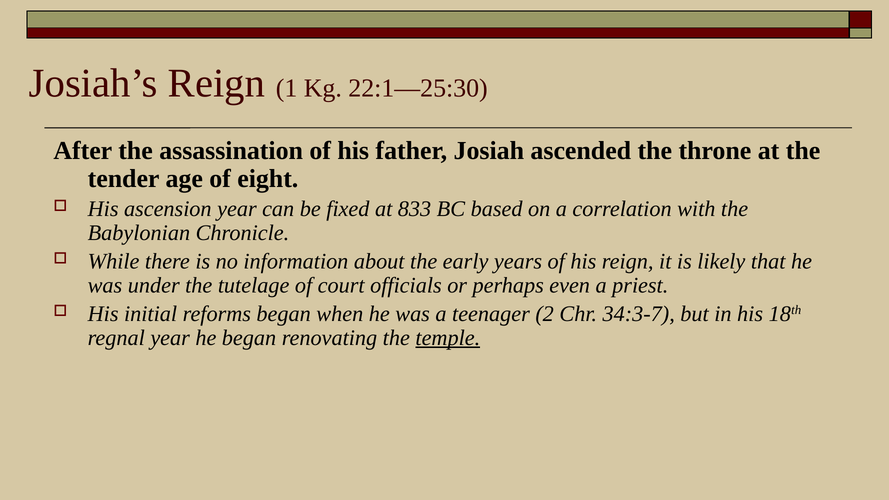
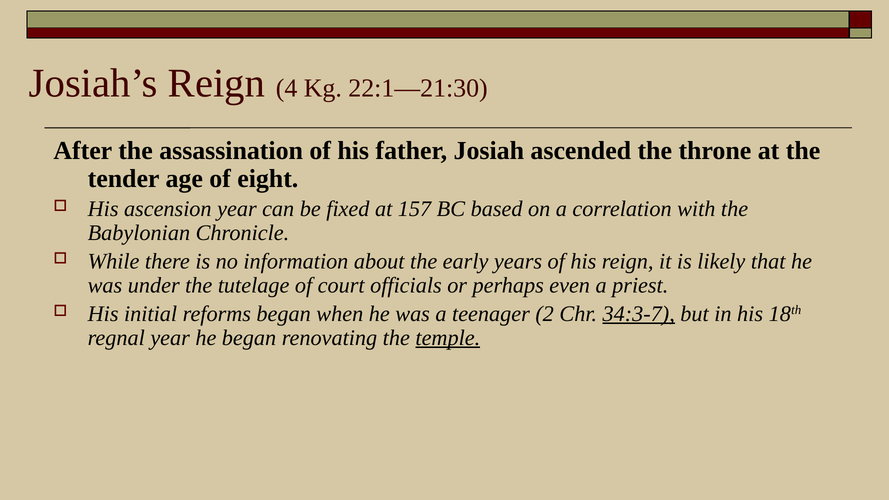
1: 1 -> 4
22:1—25:30: 22:1—25:30 -> 22:1—21:30
833: 833 -> 157
34:3-7 underline: none -> present
